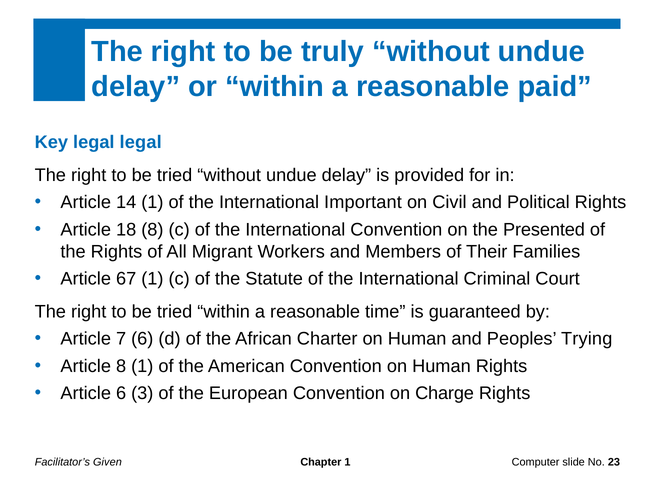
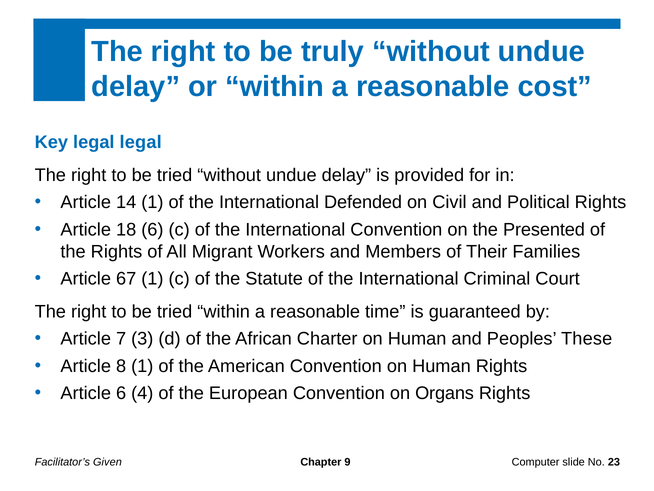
paid: paid -> cost
Important: Important -> Defended
18 8: 8 -> 6
7 6: 6 -> 3
Trying: Trying -> These
3: 3 -> 4
Charge: Charge -> Organs
Chapter 1: 1 -> 9
